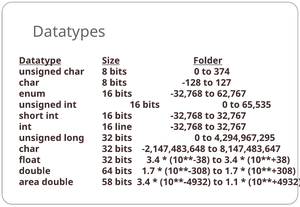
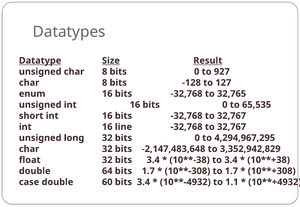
Folder: Folder -> Result
374: 374 -> 927
62,767: 62,767 -> 32,765
8,147,483,647: 8,147,483,647 -> 3,352,942,829
area: area -> case
58: 58 -> 60
